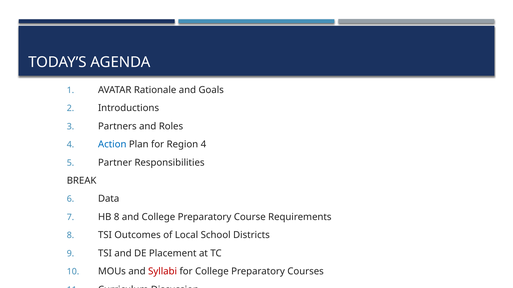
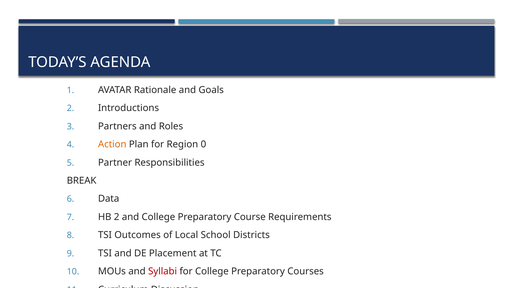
Action colour: blue -> orange
Region 4: 4 -> 0
HB 8: 8 -> 2
